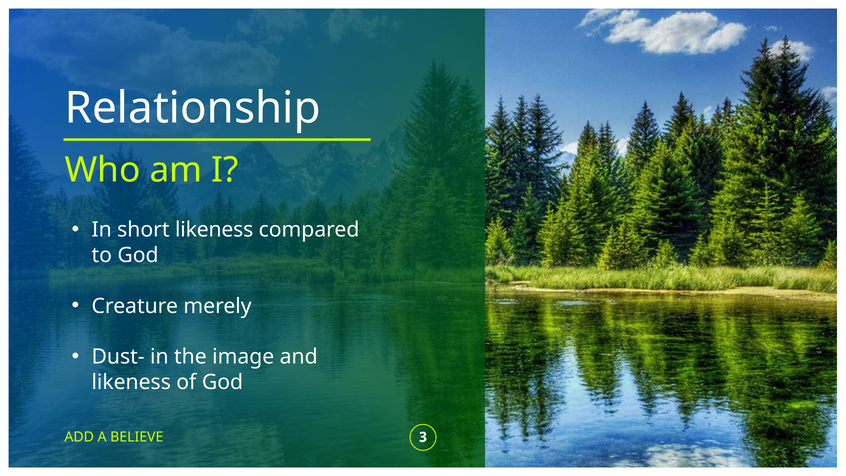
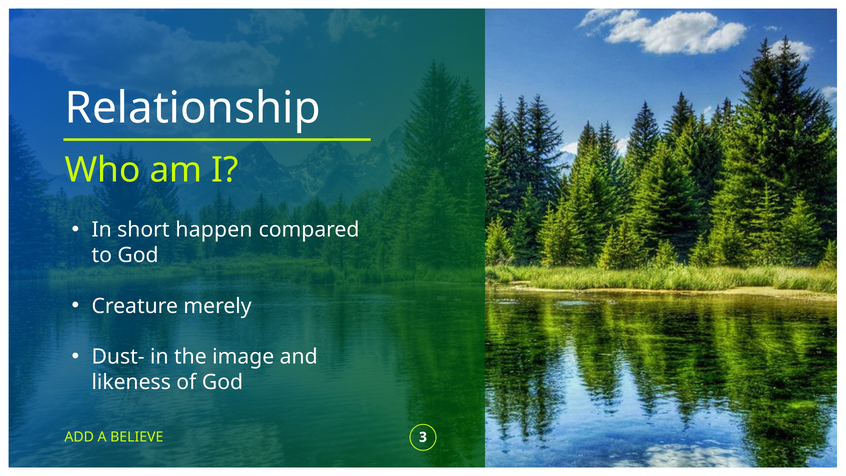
short likeness: likeness -> happen
